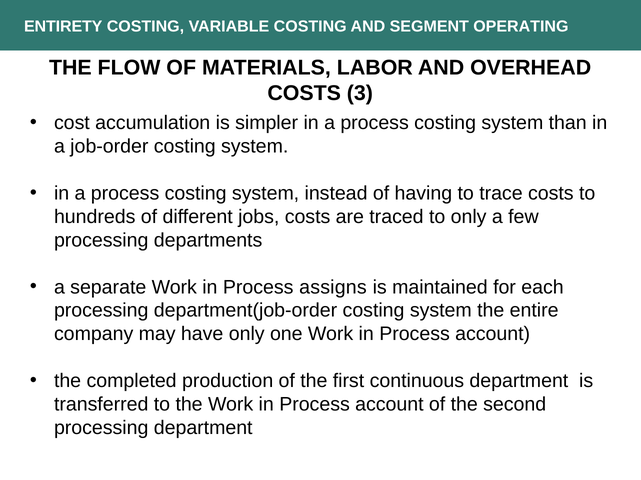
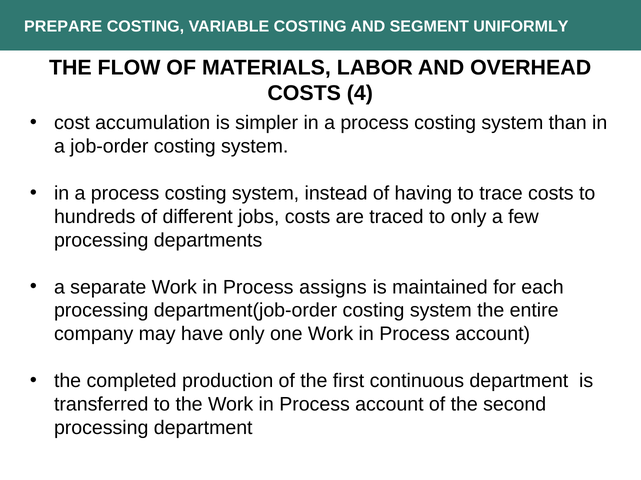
ENTIRETY: ENTIRETY -> PREPARE
OPERATING: OPERATING -> UNIFORMLY
3: 3 -> 4
